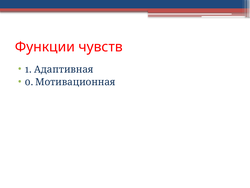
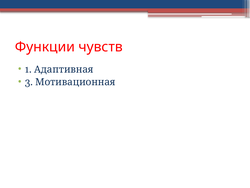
0: 0 -> 3
